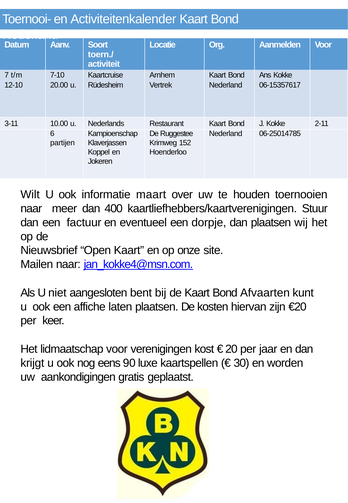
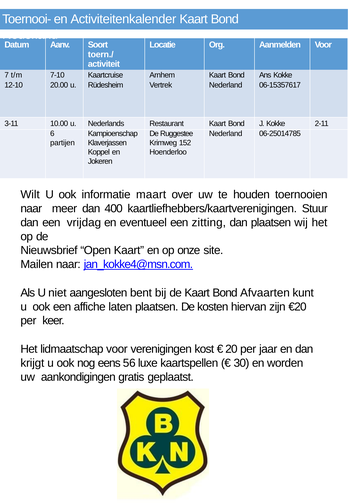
factuur: factuur -> vrijdag
dorpje: dorpje -> zitting
90: 90 -> 56
